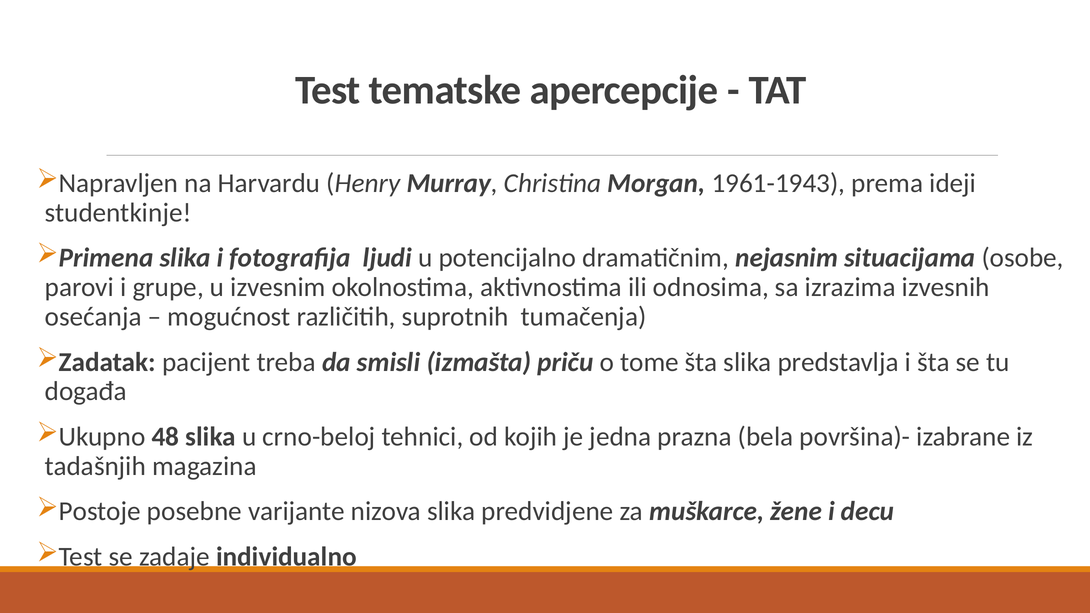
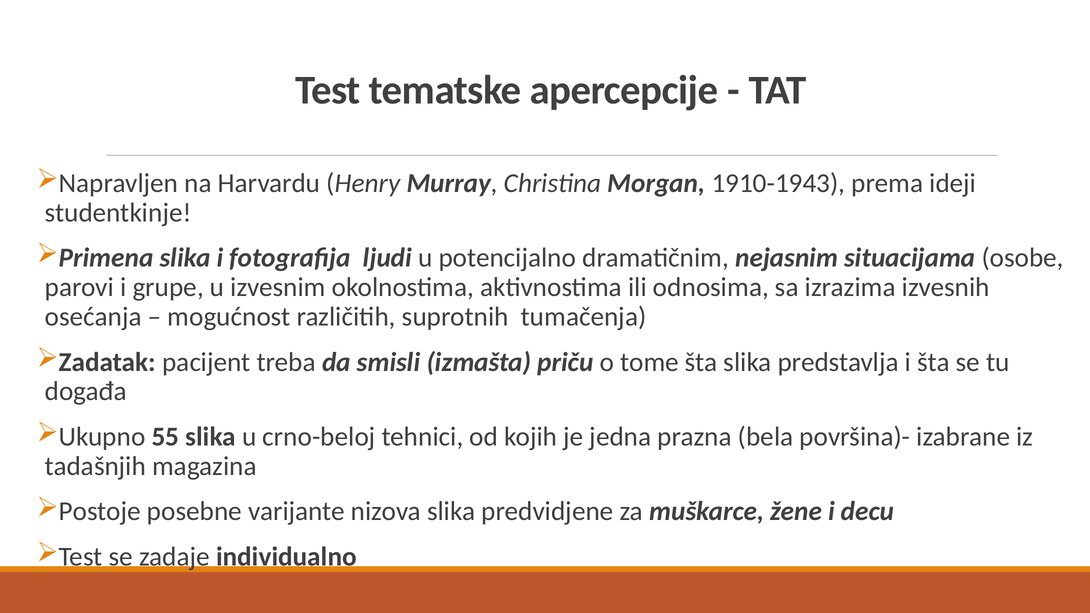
1961-1943: 1961-1943 -> 1910-1943
48: 48 -> 55
